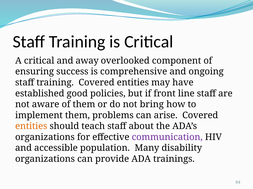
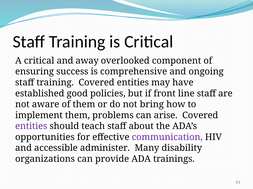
entities at (31, 127) colour: orange -> purple
organizations at (45, 138): organizations -> opportunities
population: population -> administer
